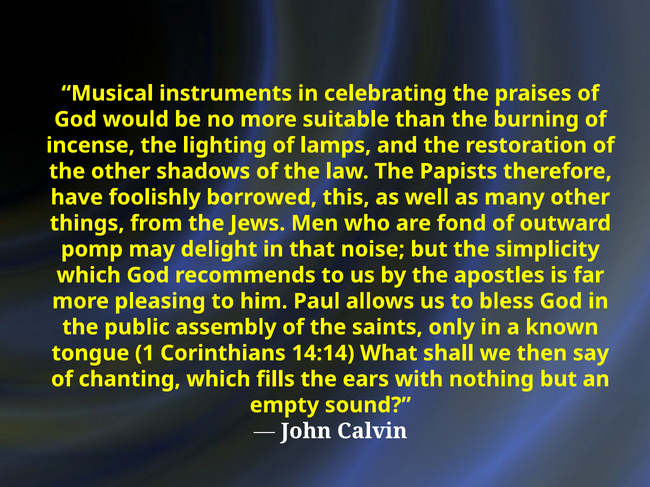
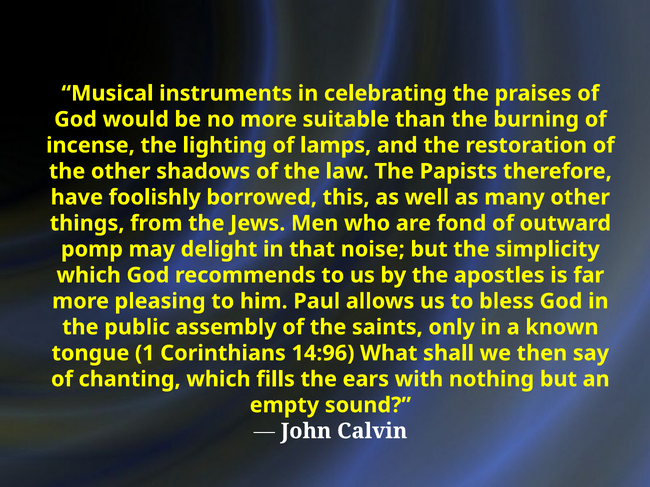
14:14: 14:14 -> 14:96
